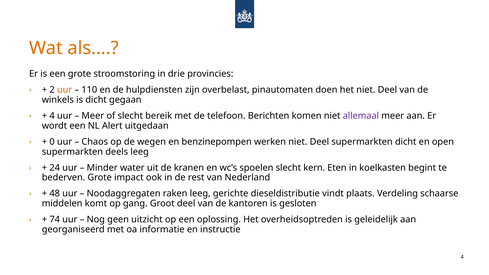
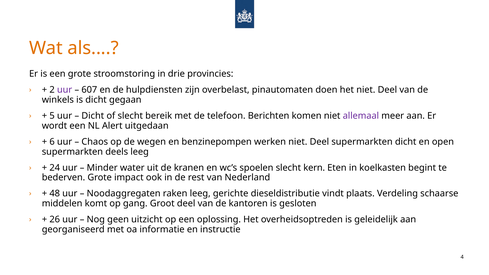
uur at (65, 90) colour: orange -> purple
110: 110 -> 607
4 at (52, 116): 4 -> 5
Meer at (93, 116): Meer -> Dicht
0: 0 -> 6
74: 74 -> 26
